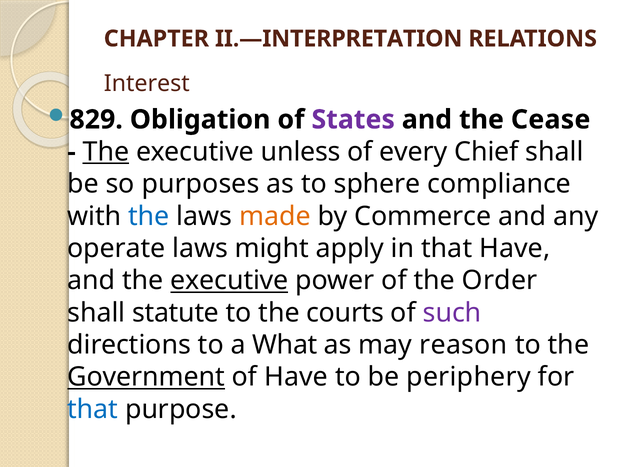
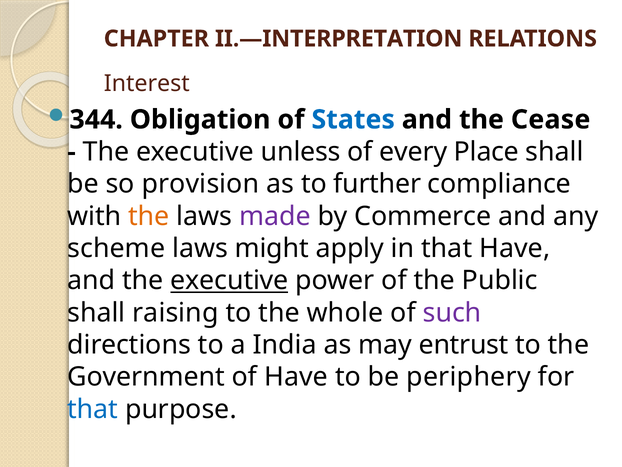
829: 829 -> 344
States colour: purple -> blue
The at (106, 152) underline: present -> none
Chief: Chief -> Place
purposes: purposes -> provision
sphere: sphere -> further
the at (149, 216) colour: blue -> orange
made colour: orange -> purple
operate: operate -> scheme
Order: Order -> Public
statute: statute -> raising
courts: courts -> whole
What: What -> India
reason: reason -> entrust
Government underline: present -> none
